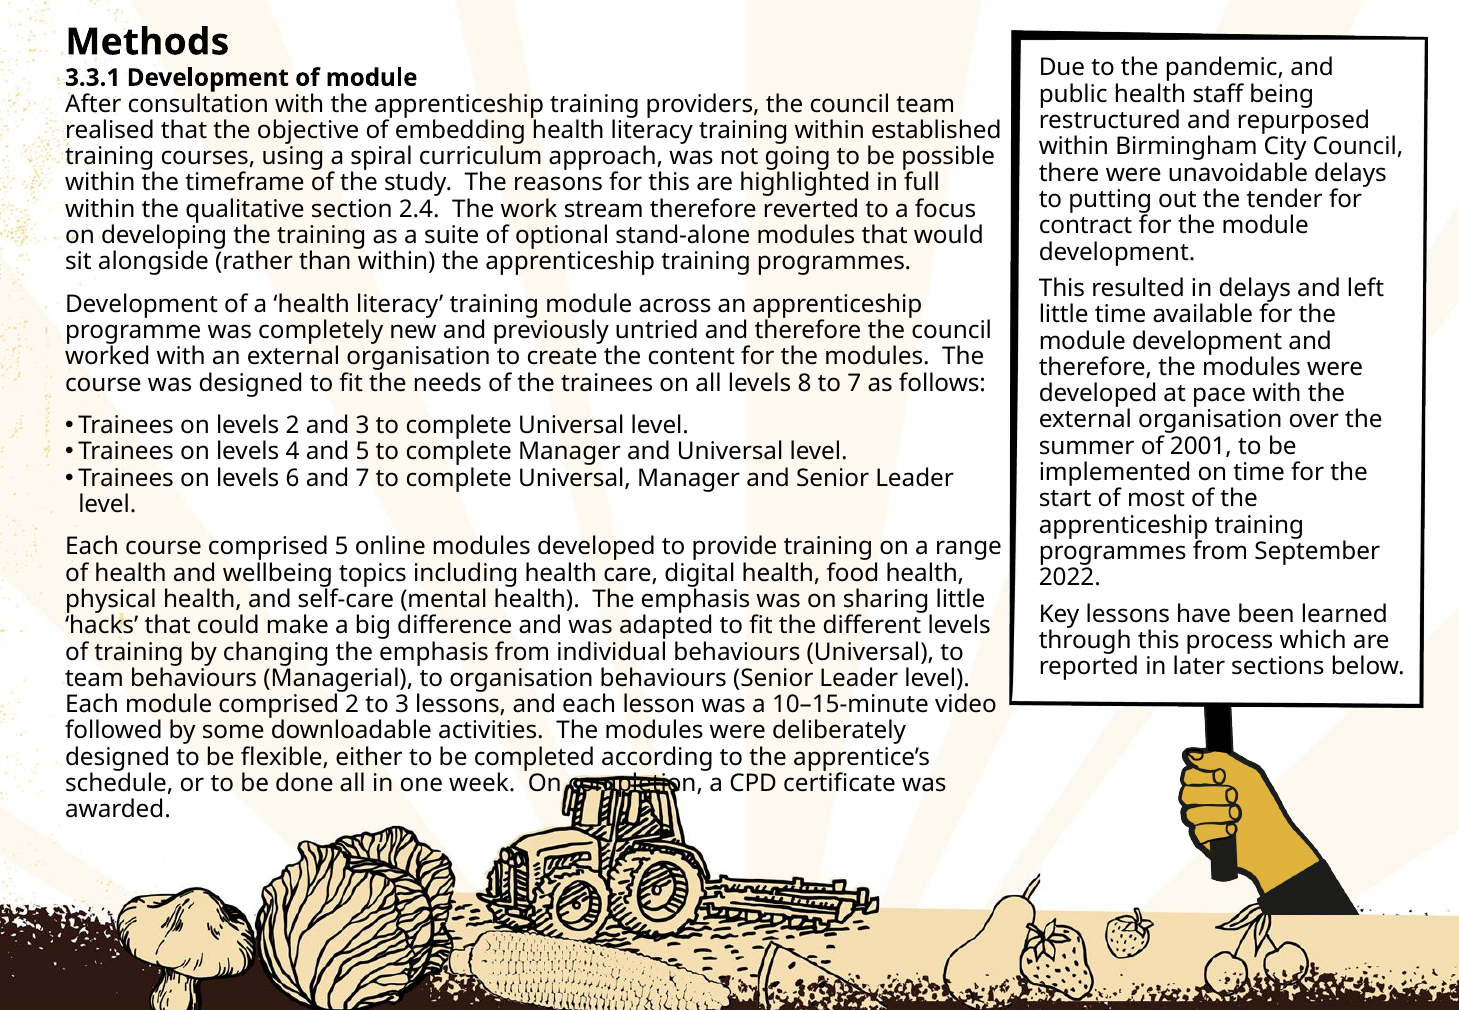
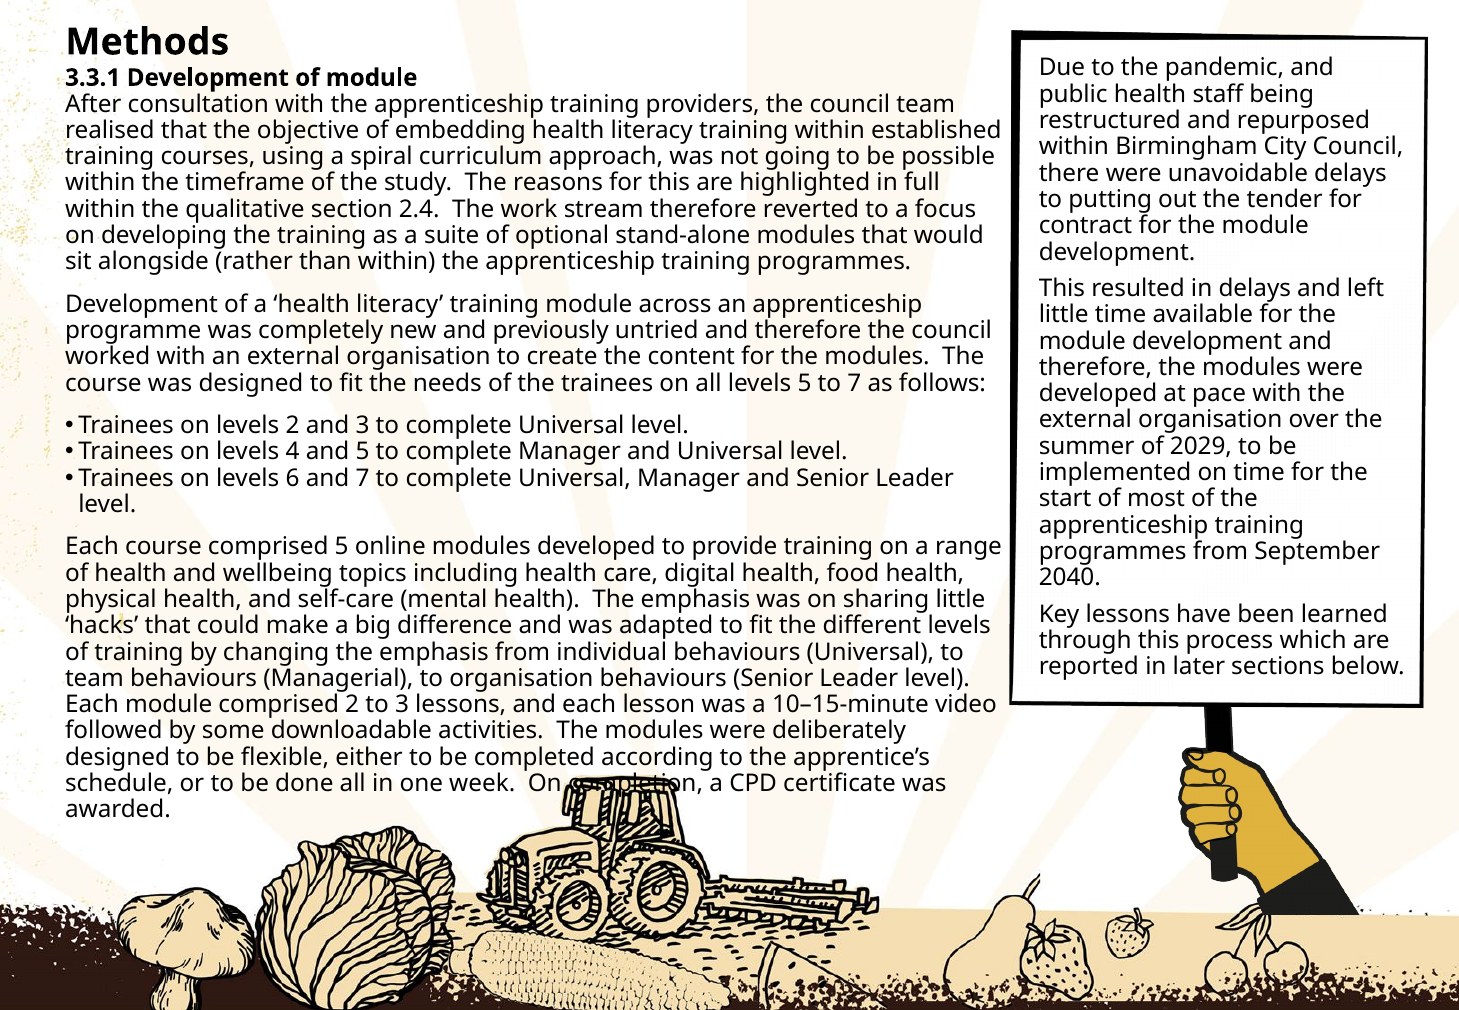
levels 8: 8 -> 5
2001: 2001 -> 2029
2022: 2022 -> 2040
